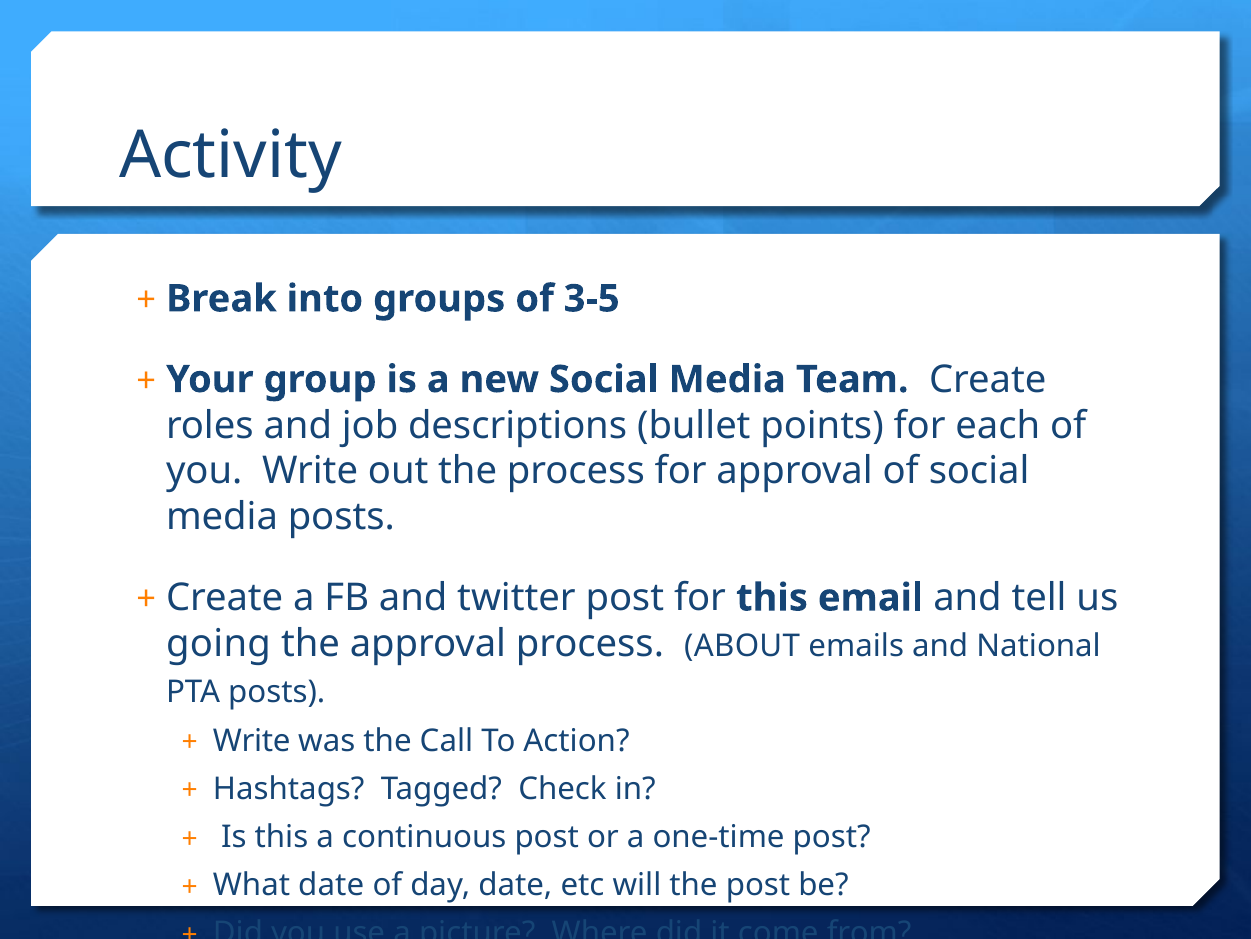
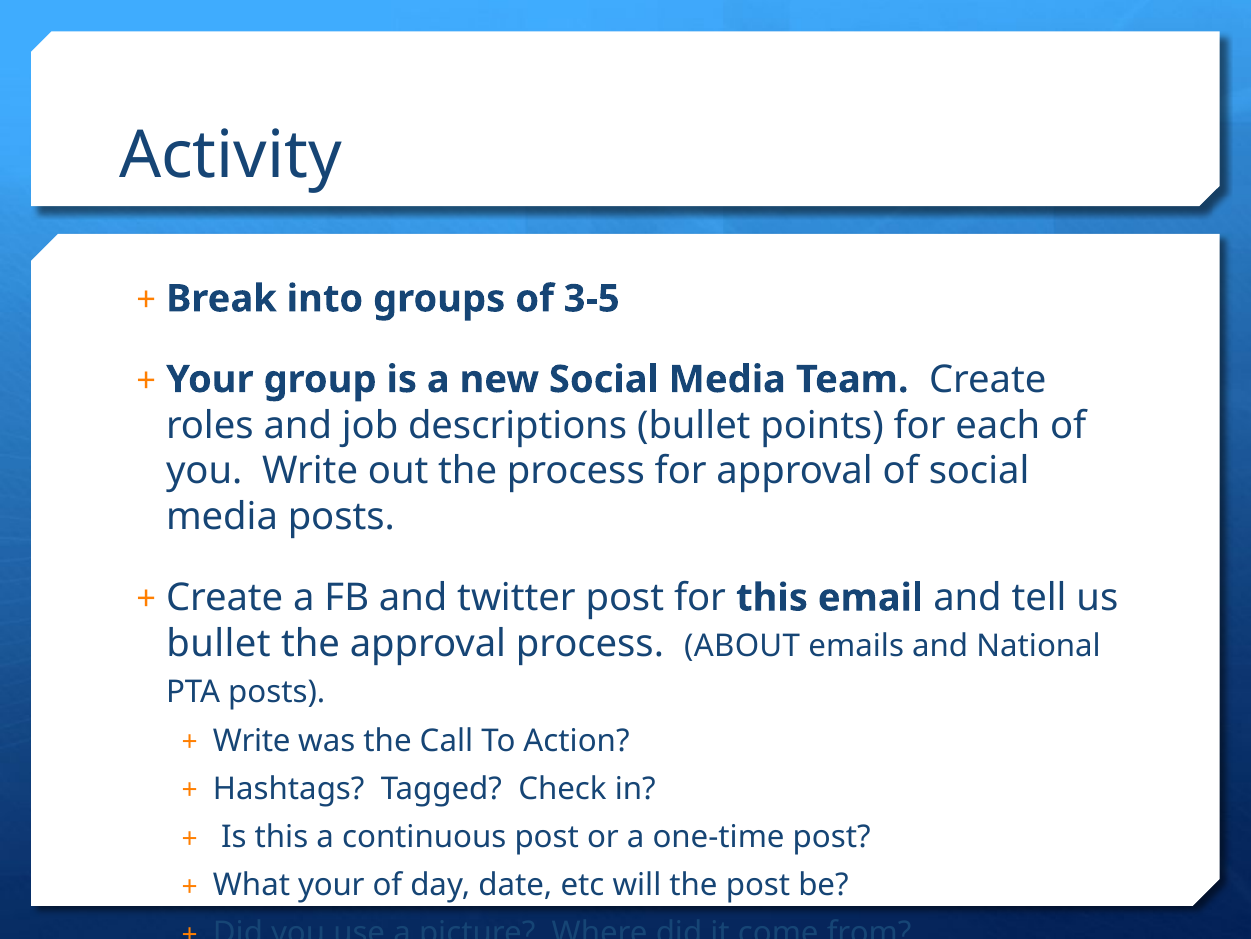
going at (219, 643): going -> bullet
What date: date -> your
